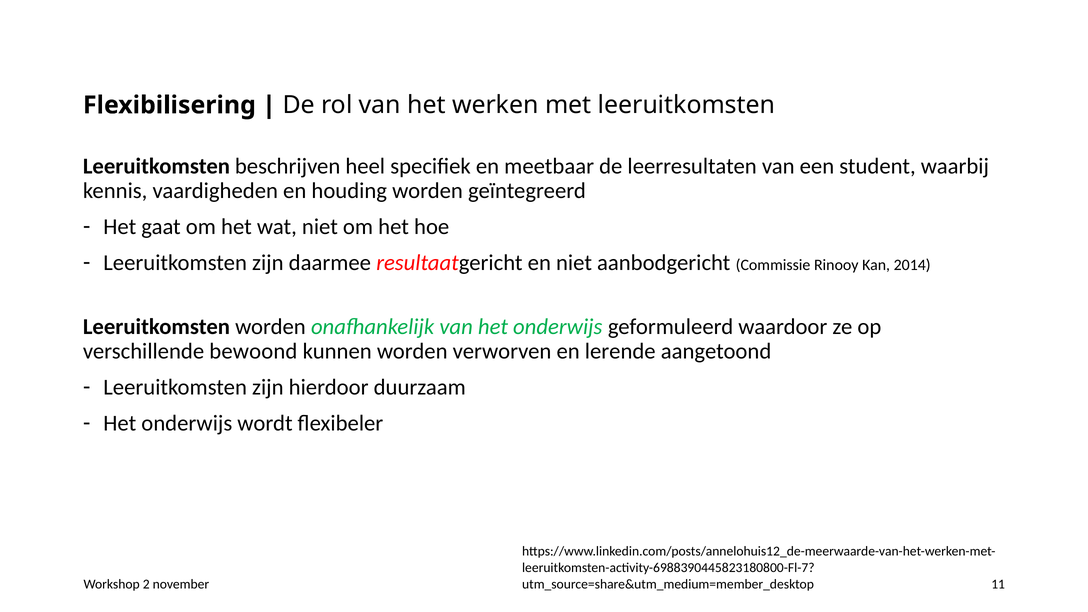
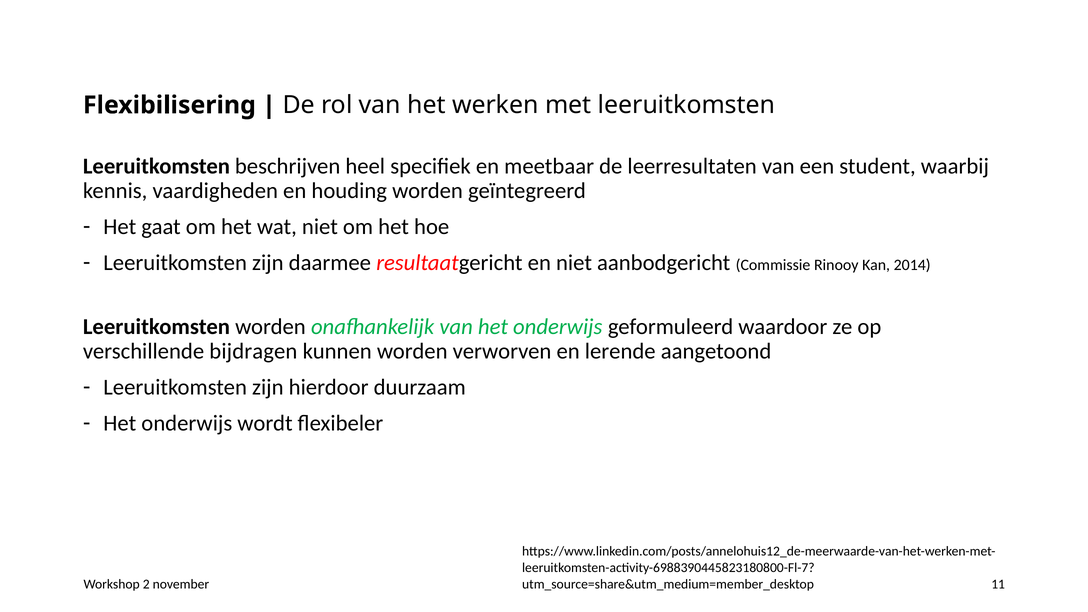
bewoond: bewoond -> bijdragen
